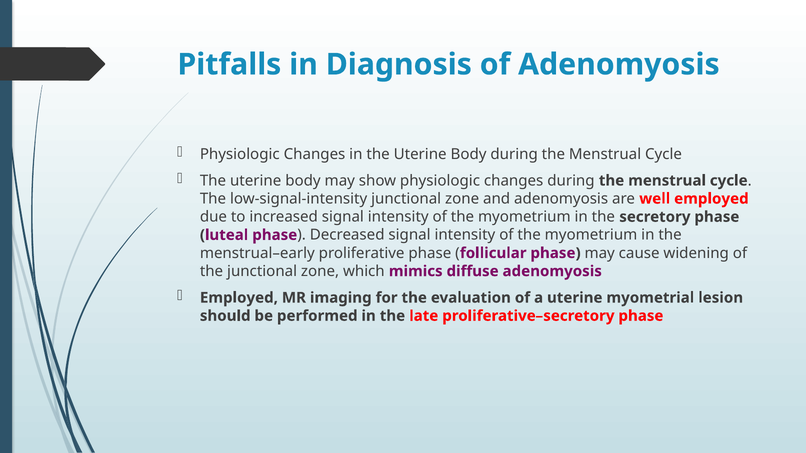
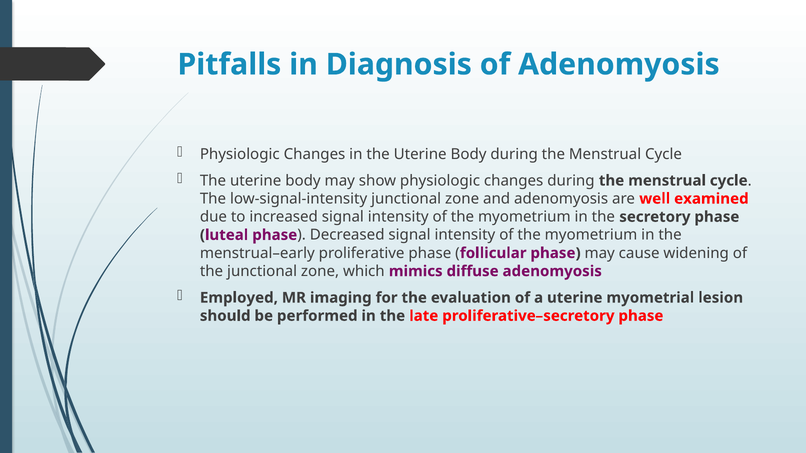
well employed: employed -> examined
